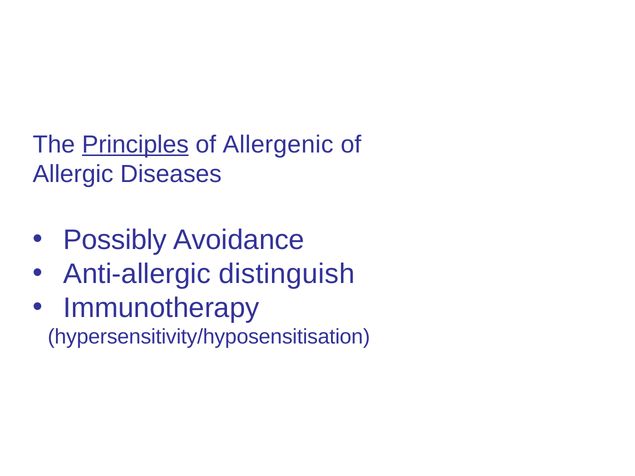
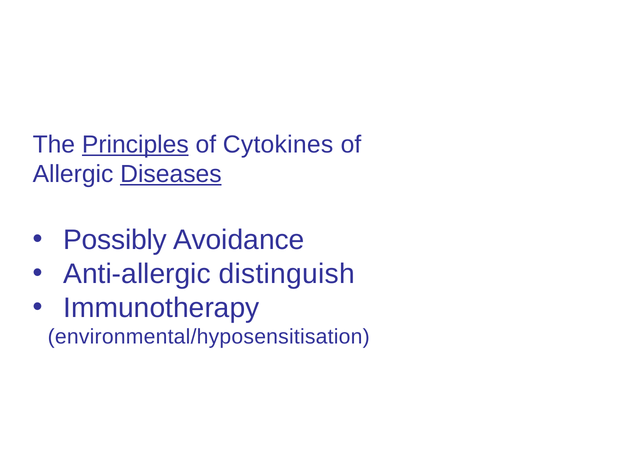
Allergenic: Allergenic -> Cytokines
Diseases underline: none -> present
hypersensitivity/hyposensitisation: hypersensitivity/hyposensitisation -> environmental/hyposensitisation
